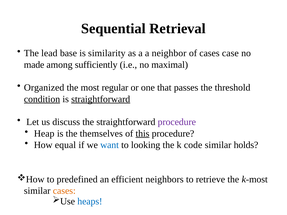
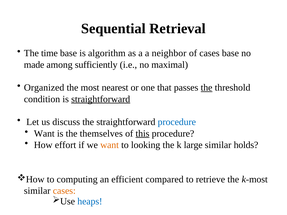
lead: lead -> time
similarity: similarity -> algorithm
cases case: case -> base
regular: regular -> nearest
the at (207, 88) underline: none -> present
condition underline: present -> none
procedure at (177, 122) colour: purple -> blue
Heap at (44, 134): Heap -> Want
equal: equal -> effort
want at (110, 145) colour: blue -> orange
code: code -> large
predefined: predefined -> computing
neighbors: neighbors -> compared
